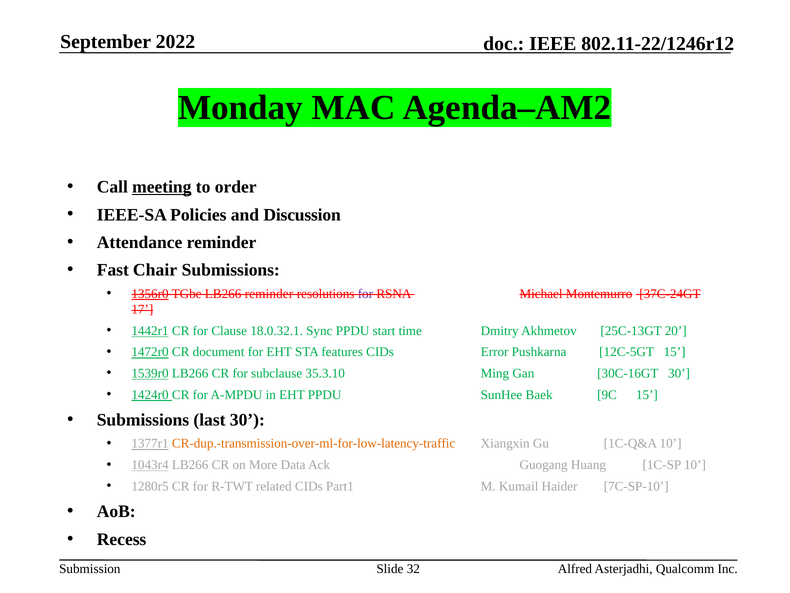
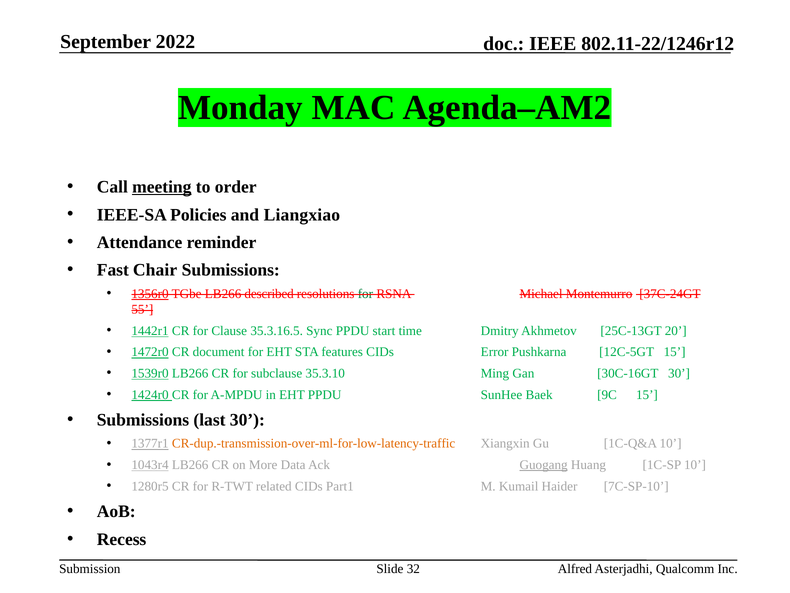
Discussion: Discussion -> Liangxiao
LB266 reminder: reminder -> described
for at (365, 293) colour: purple -> green
17: 17 -> 55
18.0.32.1: 18.0.32.1 -> 35.3.16.5
Guogang underline: none -> present
